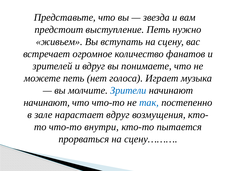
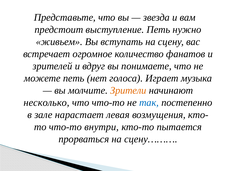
Зрители colour: blue -> orange
начинают at (47, 102): начинают -> несколько
нарастает вдруг: вдруг -> левая
